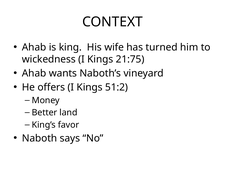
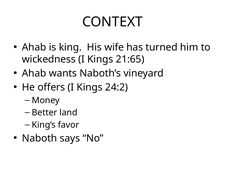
21:75: 21:75 -> 21:65
51:2: 51:2 -> 24:2
